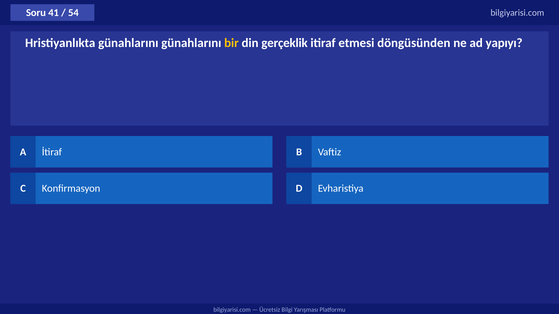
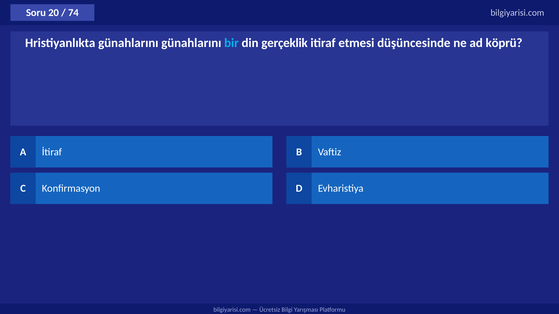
41: 41 -> 20
54: 54 -> 74
bir colour: yellow -> light blue
döngüsünden: döngüsünden -> düşüncesinde
yapıyı: yapıyı -> köprü
